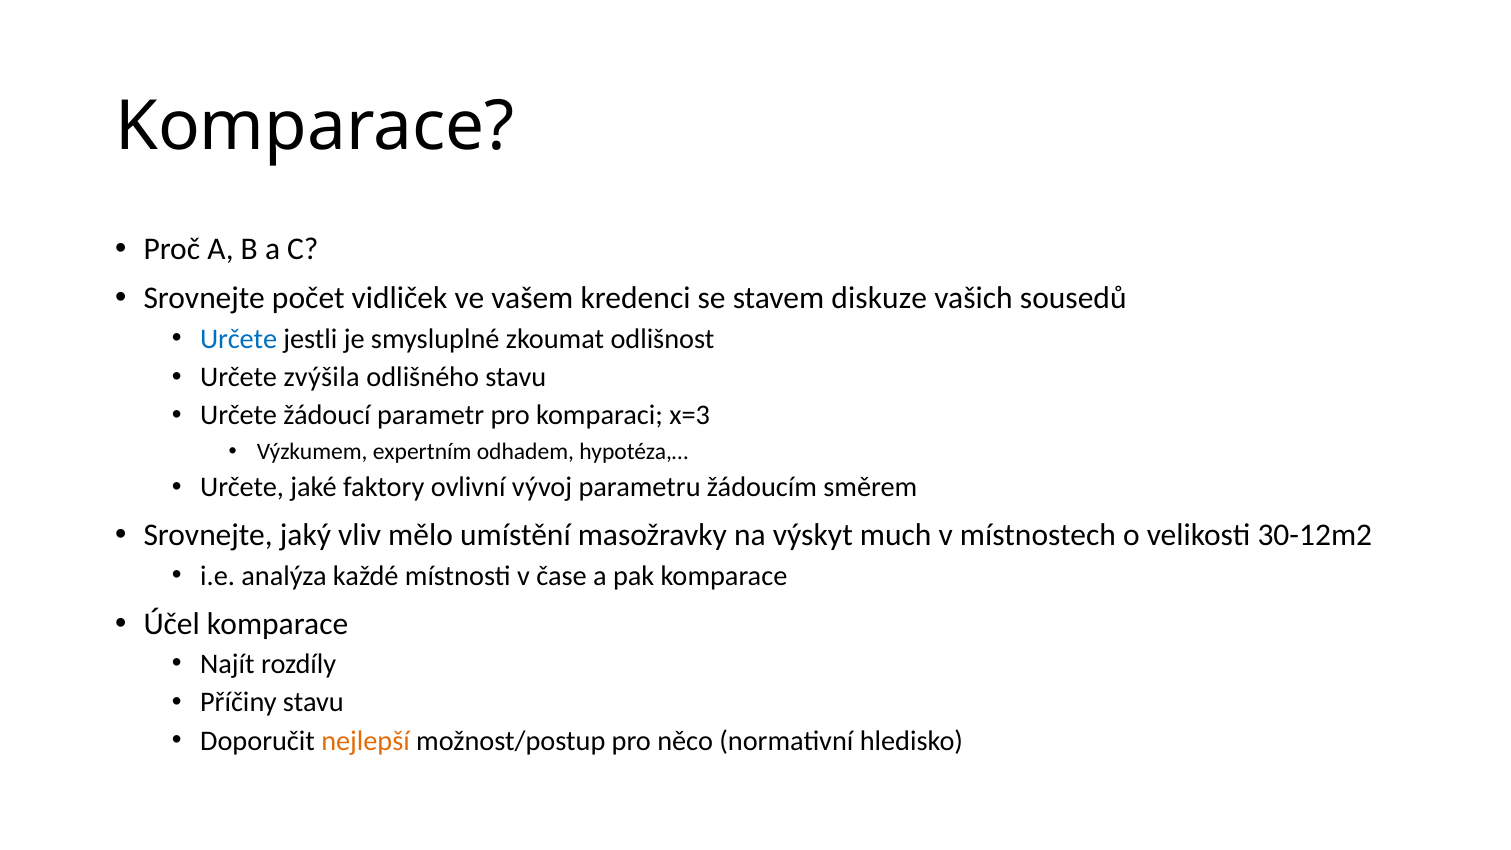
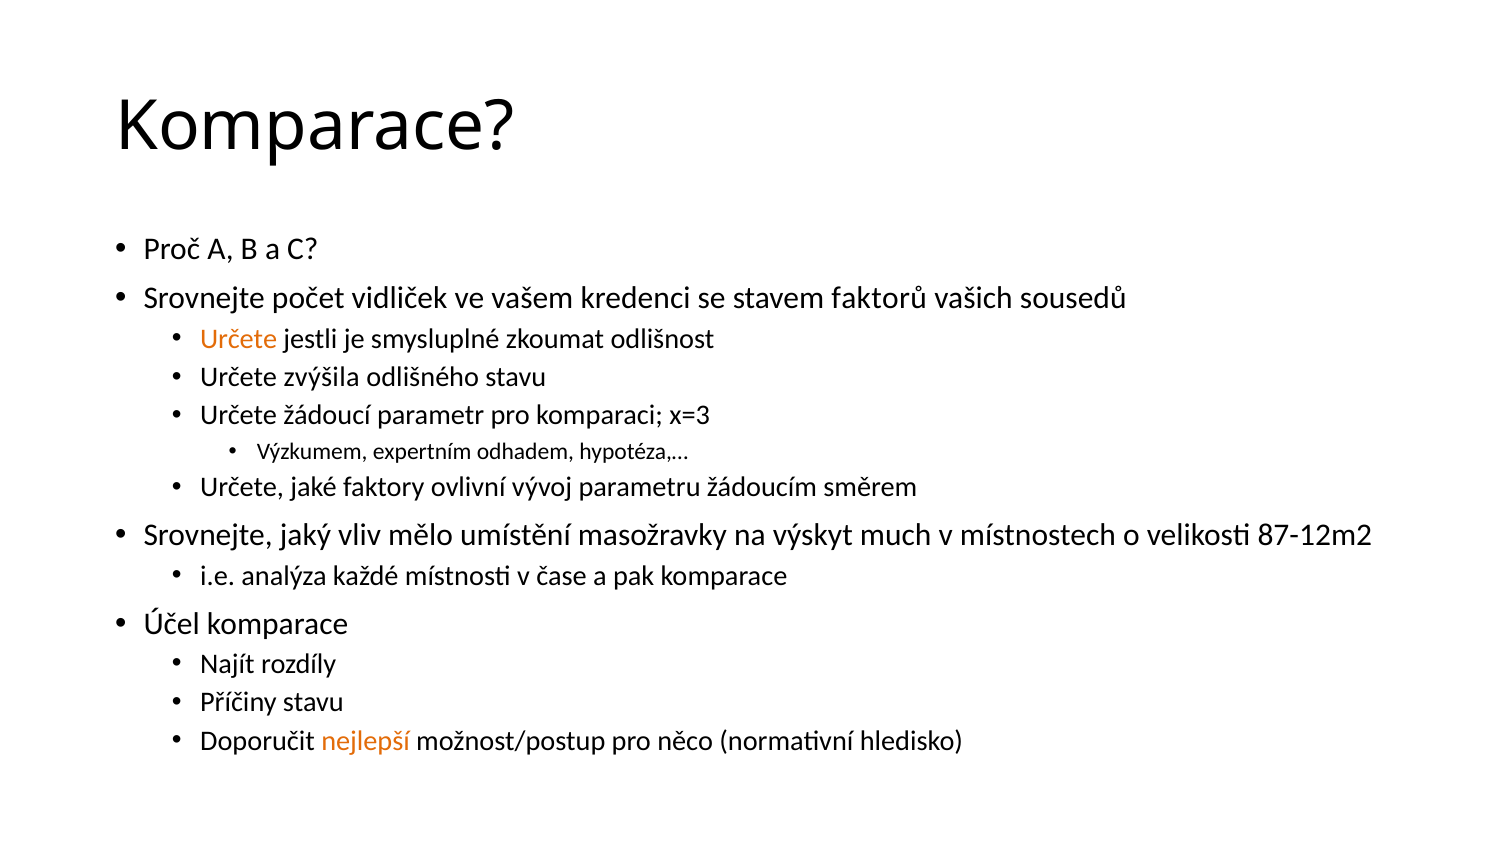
diskuze: diskuze -> faktorů
Určete at (239, 339) colour: blue -> orange
30-12m2: 30-12m2 -> 87-12m2
